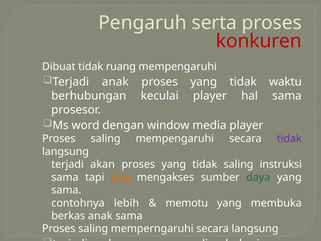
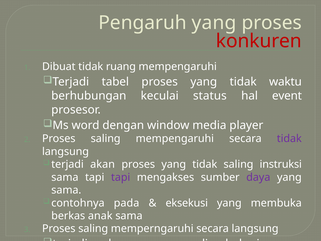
Pengaruh serta: serta -> yang
Terjadi anak: anak -> tabel
keculai player: player -> status
hal sama: sama -> event
tapi at (121, 177) colour: orange -> purple
daya colour: green -> purple
contohnya lebih: lebih -> pada
memotu: memotu -> eksekusi
